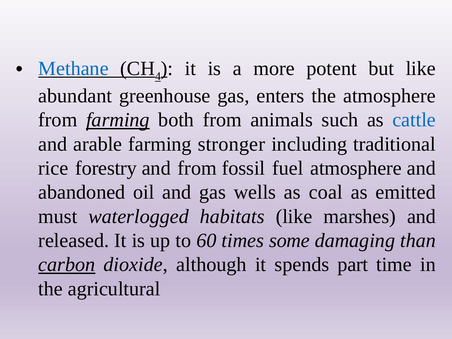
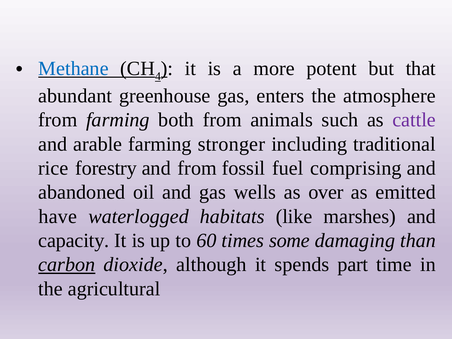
but like: like -> that
farming at (118, 120) underline: present -> none
cattle colour: blue -> purple
fuel atmosphere: atmosphere -> comprising
coal: coal -> over
must: must -> have
released: released -> capacity
